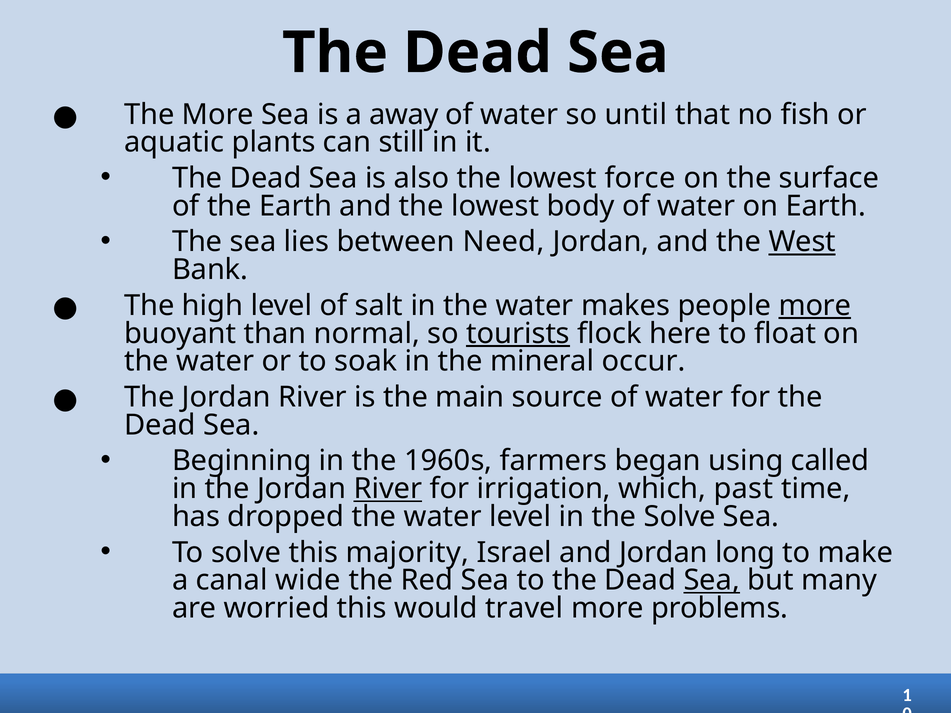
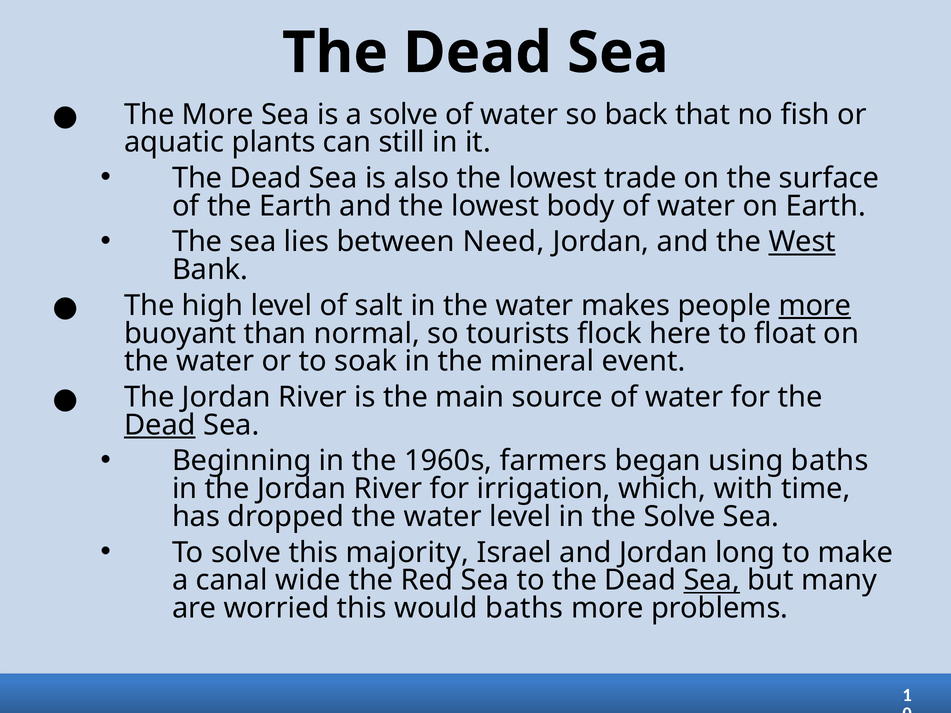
a away: away -> solve
until: until -> back
force: force -> trade
tourists underline: present -> none
occur: occur -> event
Dead at (160, 425) underline: none -> present
using called: called -> baths
River at (388, 489) underline: present -> none
past: past -> with
would travel: travel -> baths
